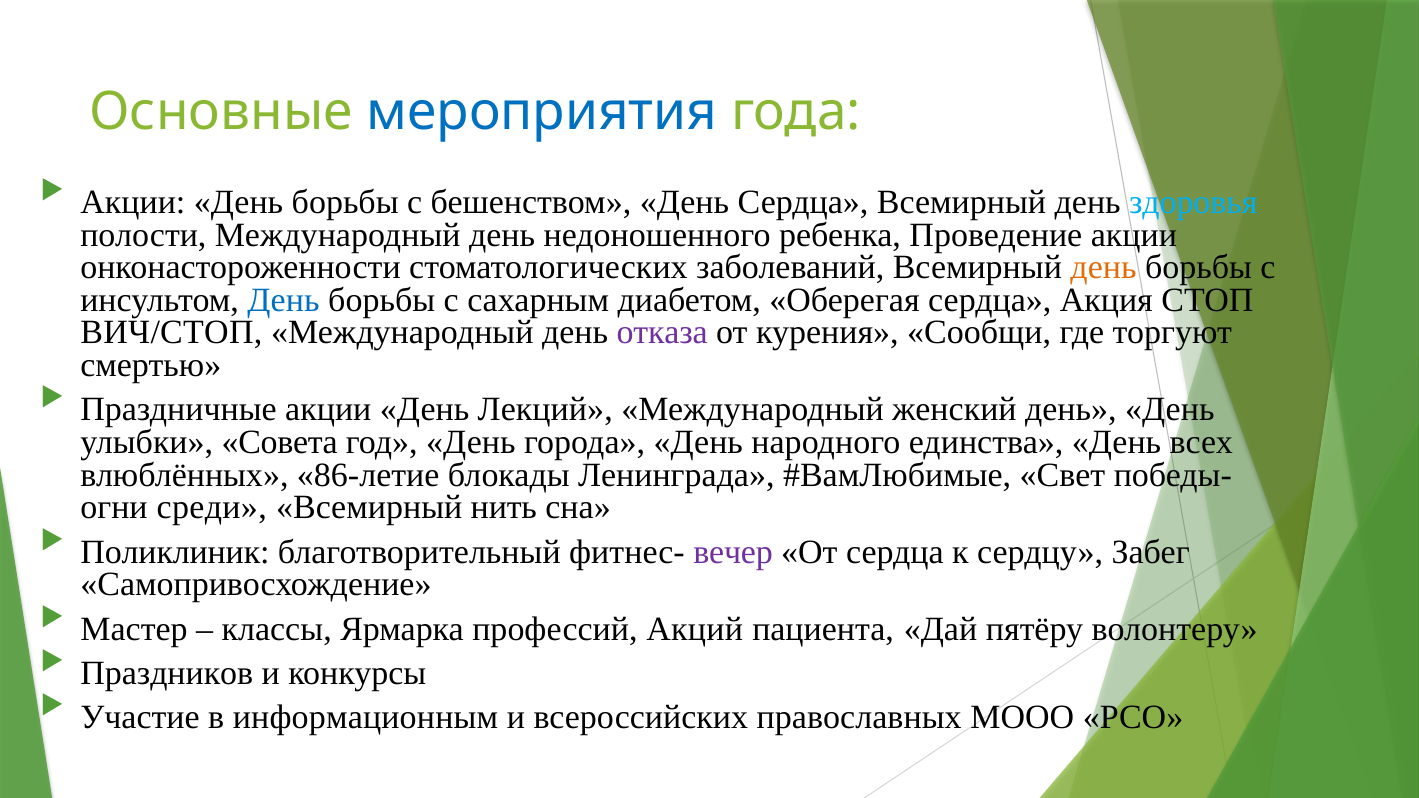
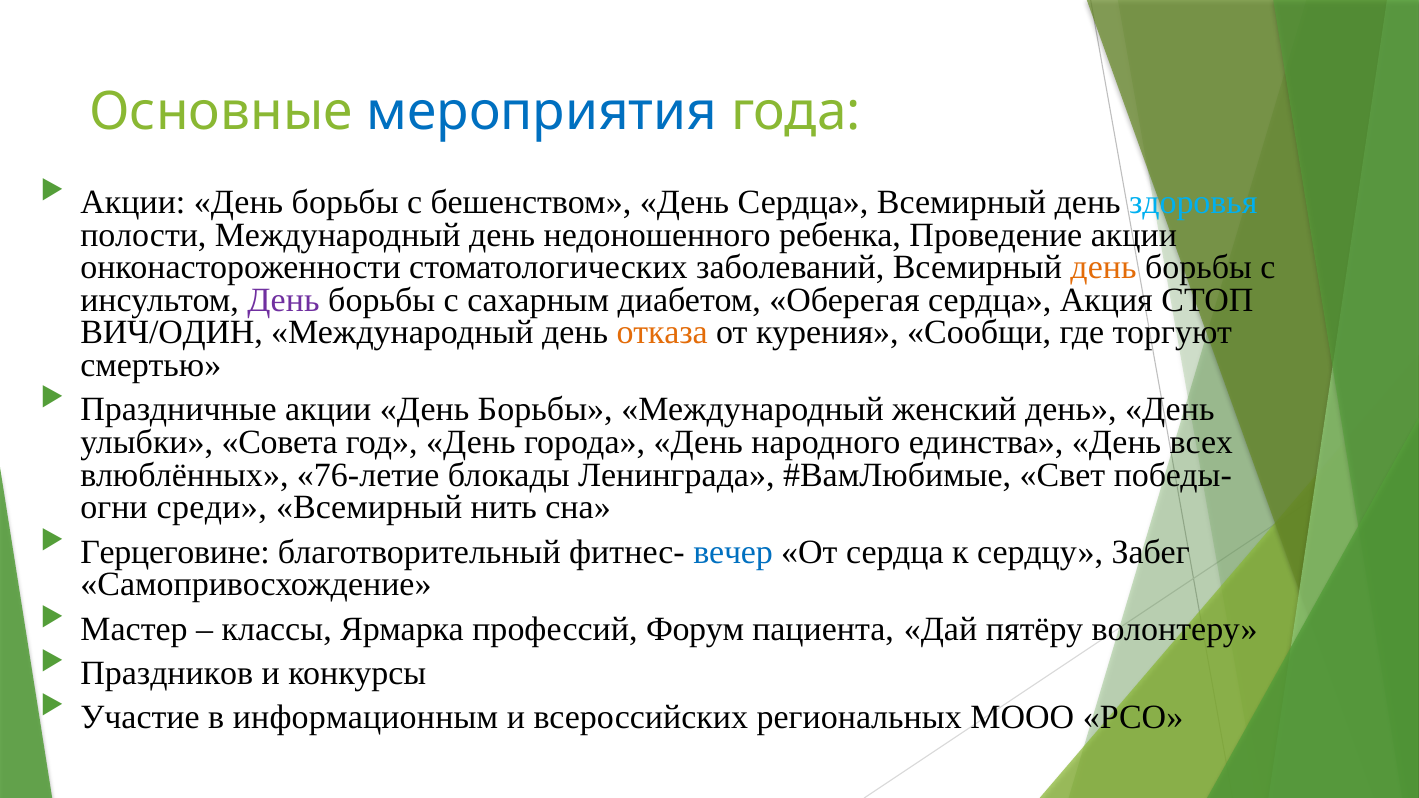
День at (284, 300) colour: blue -> purple
ВИЧ/СТОП: ВИЧ/СТОП -> ВИЧ/ОДИН
отказа colour: purple -> orange
Праздничные акции День Лекций: Лекций -> Борьбы
86-летие: 86-летие -> 76-летие
Поликлиник: Поликлиник -> Герцеговине
вечер colour: purple -> blue
Акций: Акций -> Форум
православных: православных -> региональных
